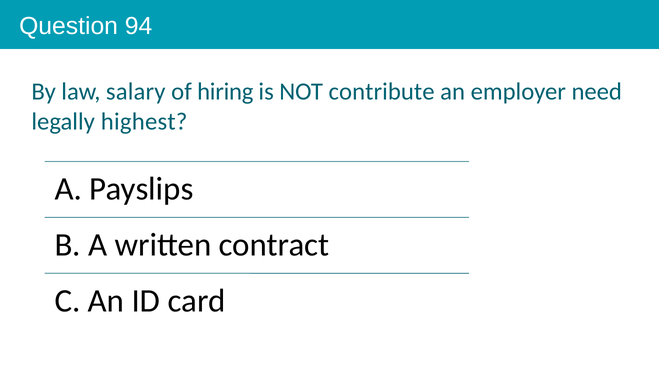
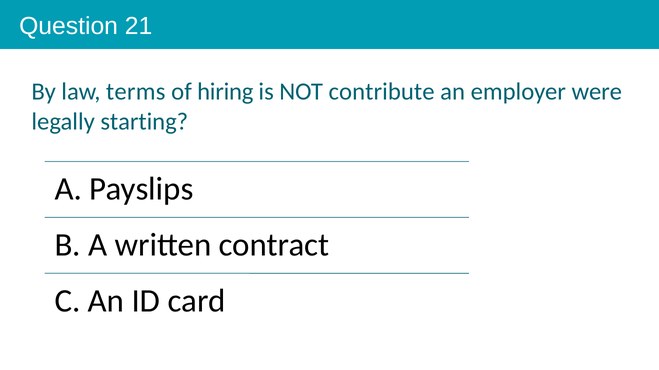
94: 94 -> 21
salary: salary -> terms
need: need -> were
highest: highest -> starting
